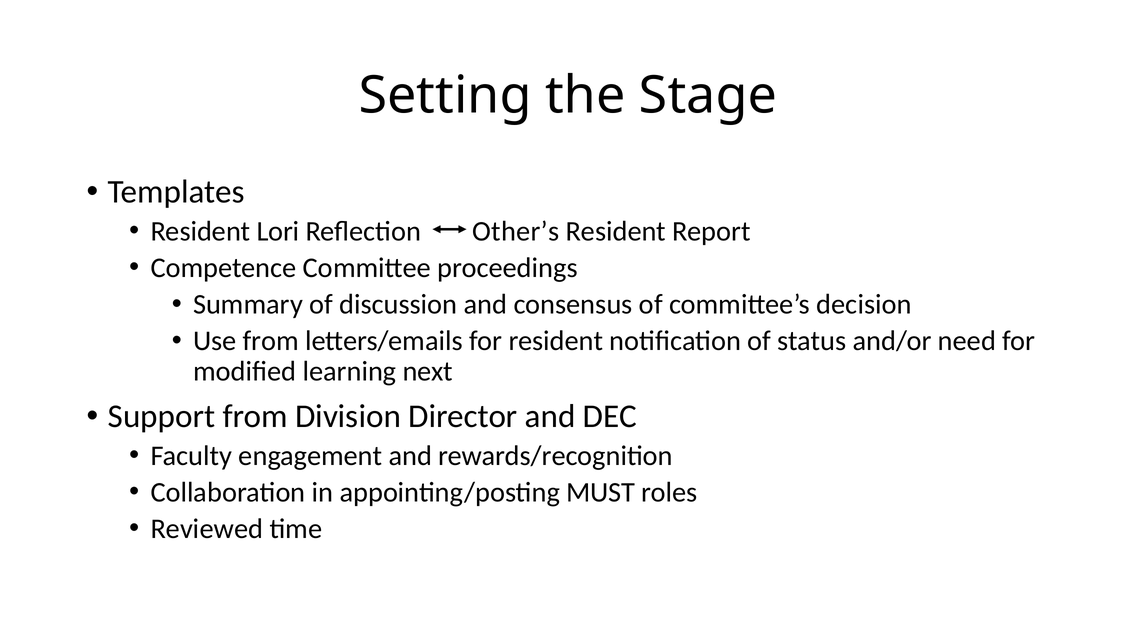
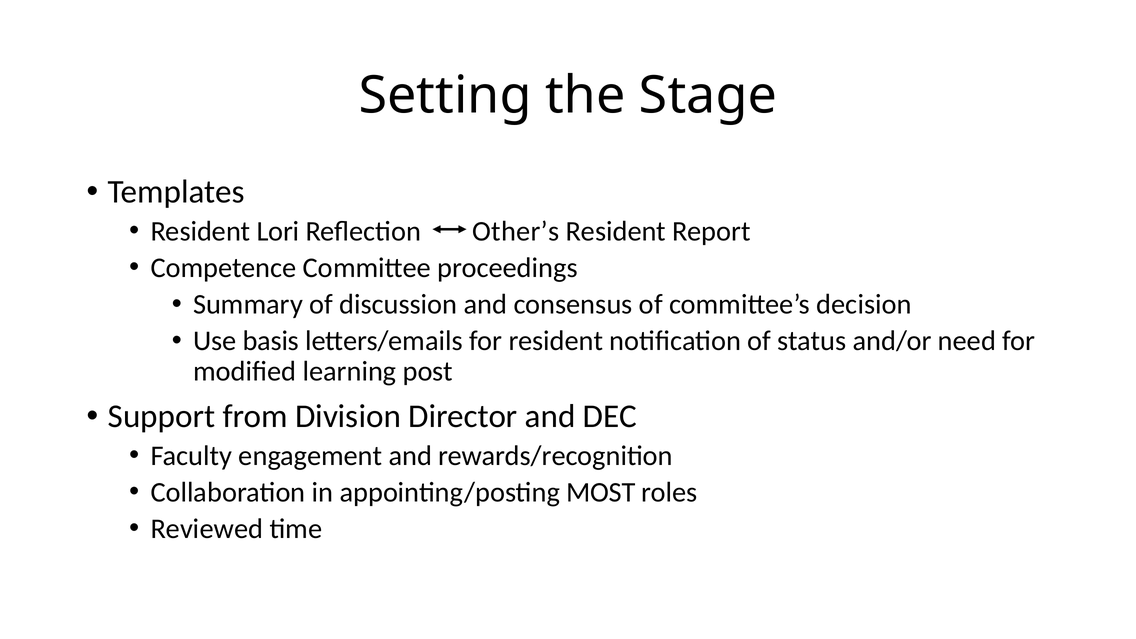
Use from: from -> basis
next: next -> post
MUST: MUST -> MOST
